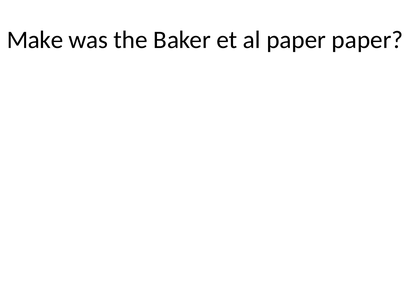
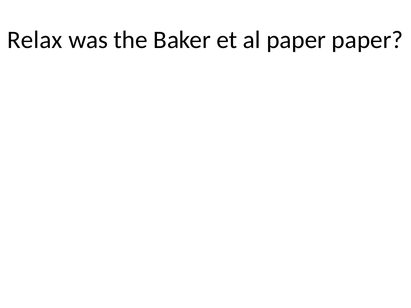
Make: Make -> Relax
